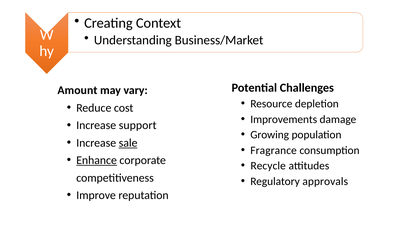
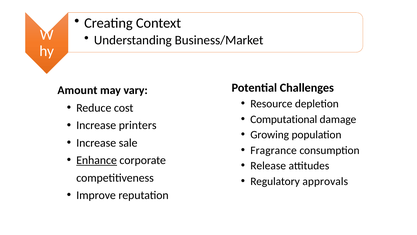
Improvements: Improvements -> Computational
support: support -> printers
sale underline: present -> none
Recycle: Recycle -> Release
